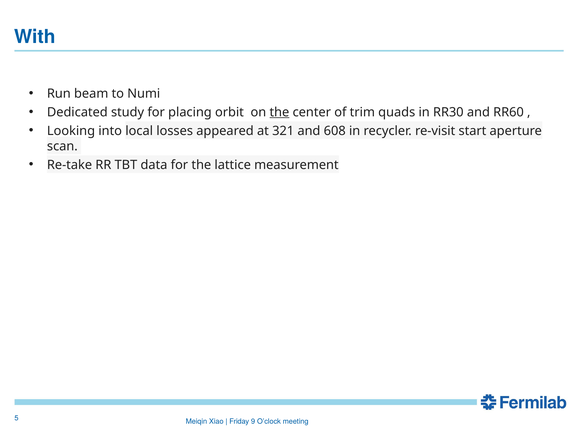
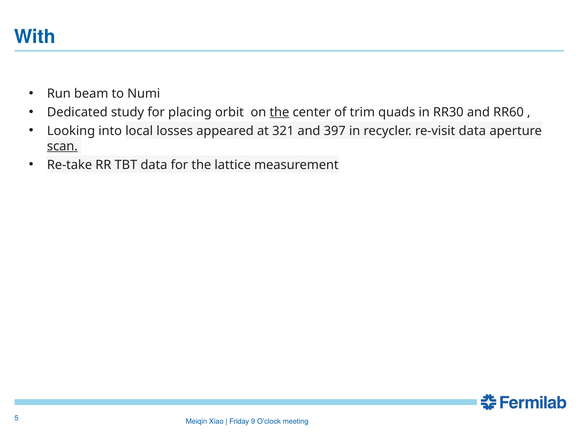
608: 608 -> 397
re-visit start: start -> data
scan underline: none -> present
